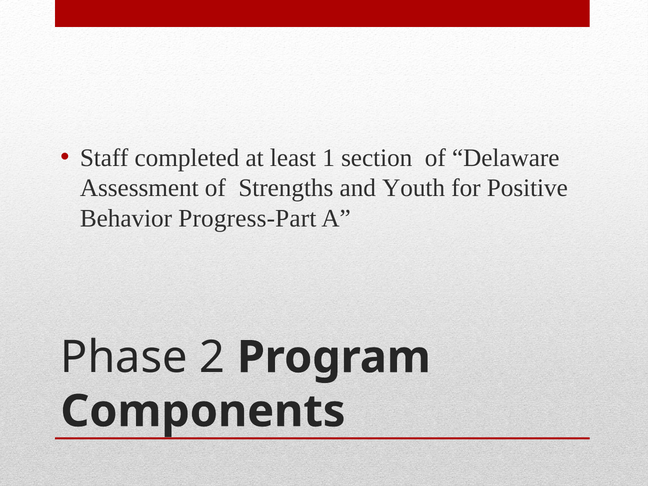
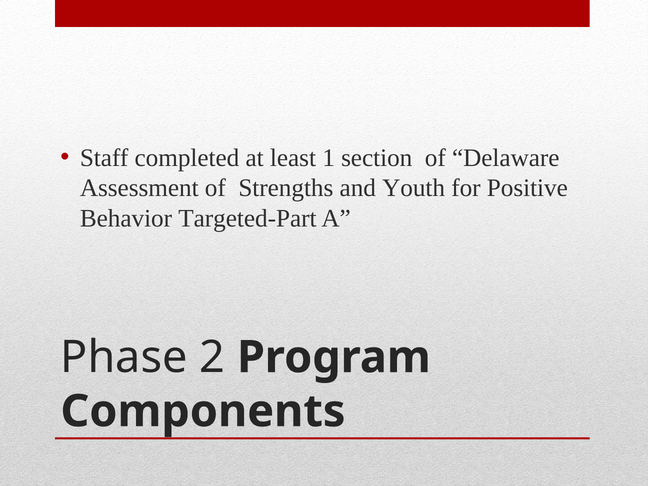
Progress-Part: Progress-Part -> Targeted-Part
